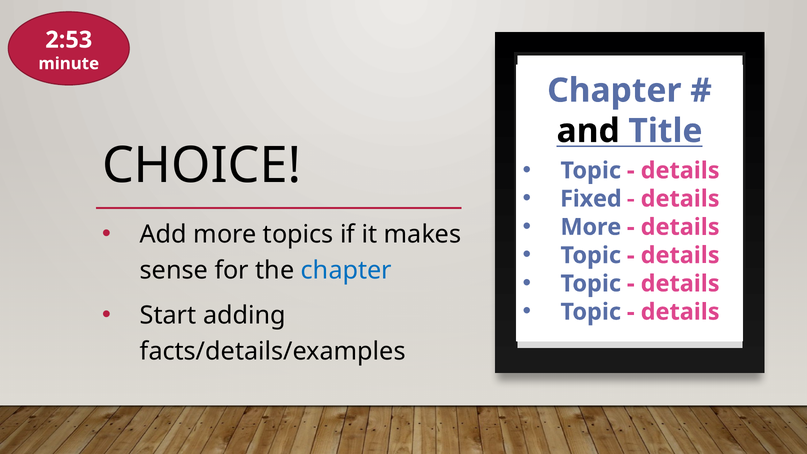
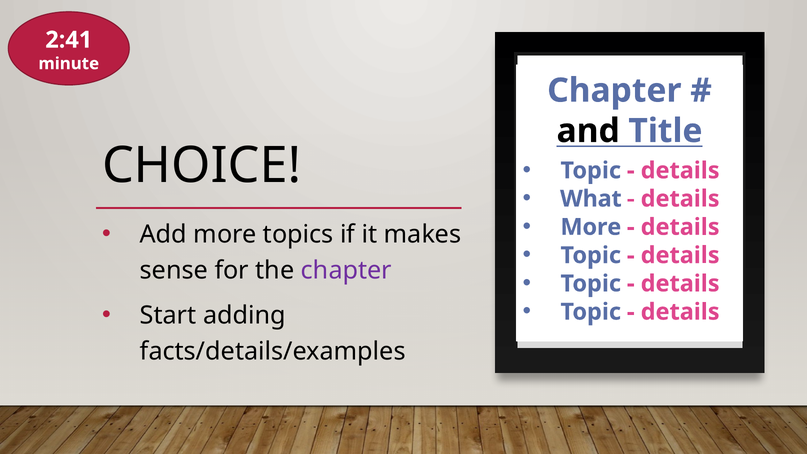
2:53: 2:53 -> 2:41
Fixed: Fixed -> What
chapter at (346, 271) colour: blue -> purple
